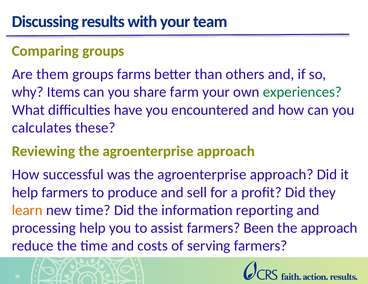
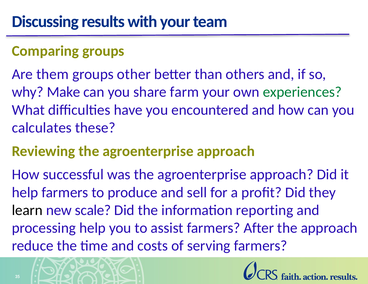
farms: farms -> other
Items: Items -> Make
learn colour: orange -> black
new time: time -> scale
Been: Been -> After
